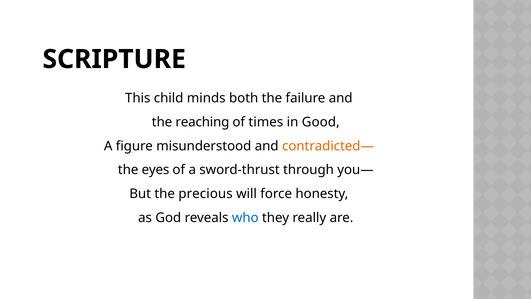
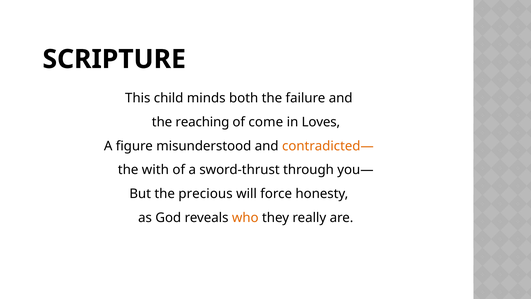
times: times -> come
Good: Good -> Loves
eyes: eyes -> with
who colour: blue -> orange
